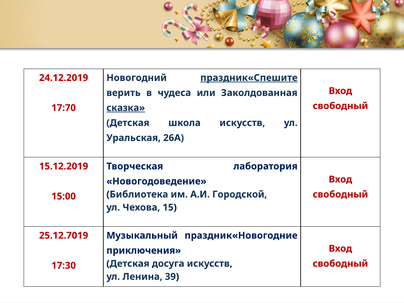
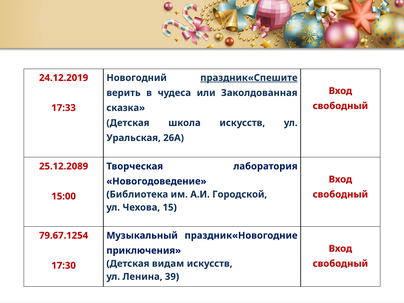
17:70: 17:70 -> 17:33
сказка underline: present -> none
15.12.2019: 15.12.2019 -> 25.12.2089
25.12.7019: 25.12.7019 -> 79.67.1254
досуга: досуга -> видам
